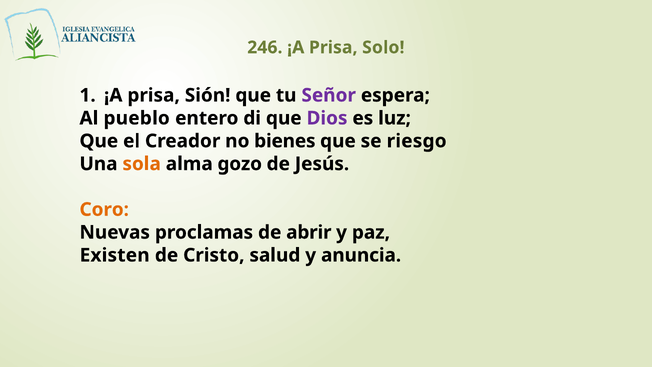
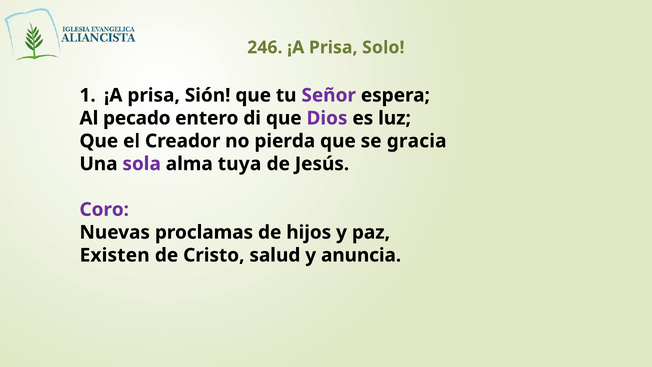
pueblo: pueblo -> pecado
bienes: bienes -> pierda
riesgo: riesgo -> gracia
sola colour: orange -> purple
gozo: gozo -> tuya
Coro colour: orange -> purple
abrir: abrir -> hijos
